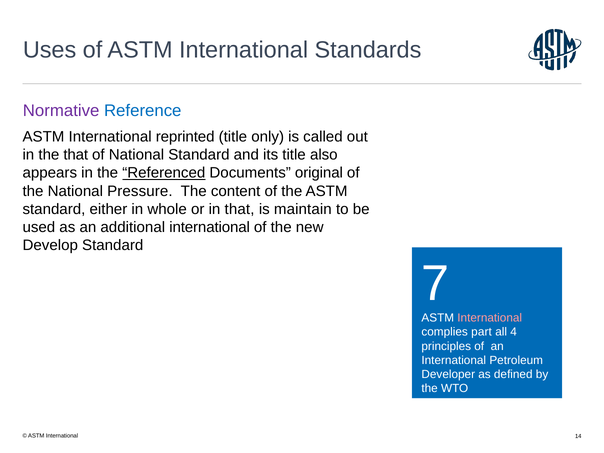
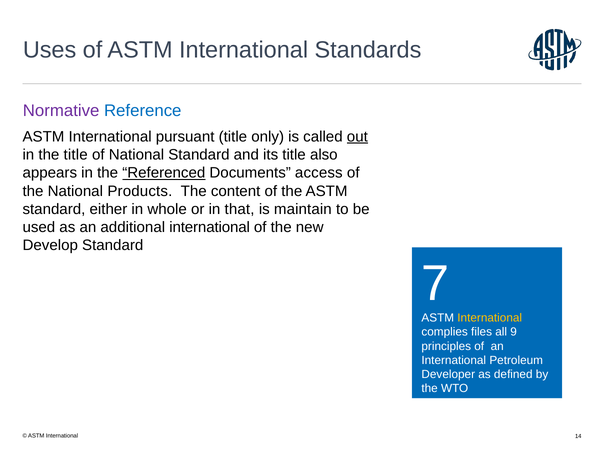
reprinted: reprinted -> pursuant
out underline: none -> present
the that: that -> title
original: original -> access
Pressure: Pressure -> Products
International at (490, 318) colour: pink -> yellow
part: part -> files
4: 4 -> 9
